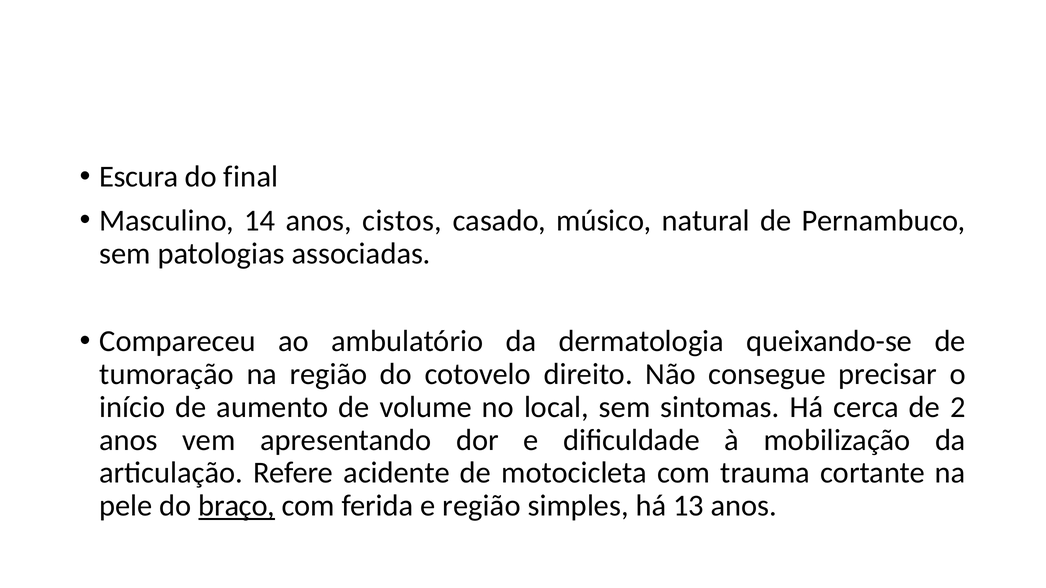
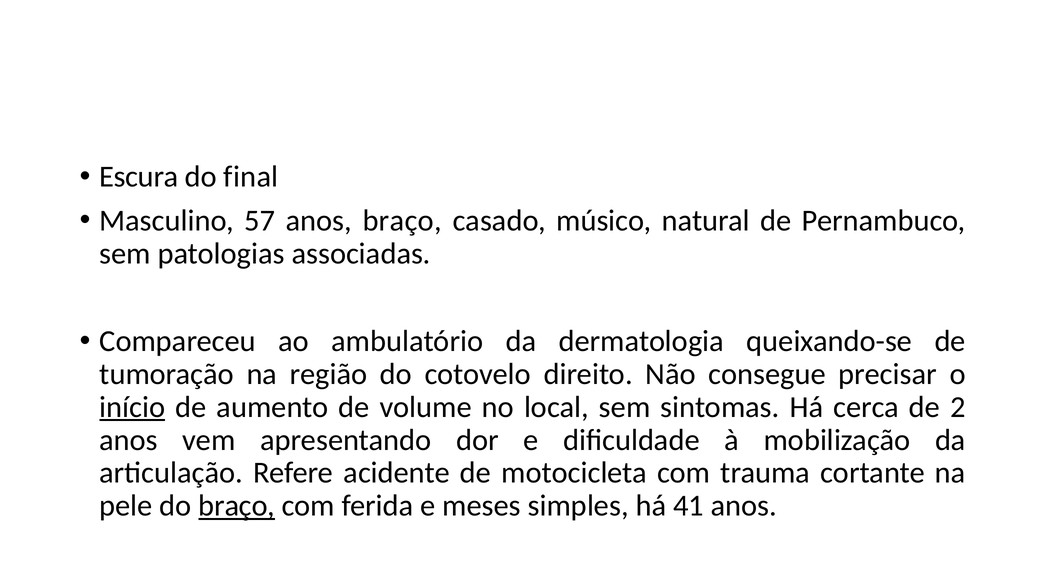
14: 14 -> 57
anos cistos: cistos -> braço
início underline: none -> present
e região: região -> meses
13: 13 -> 41
